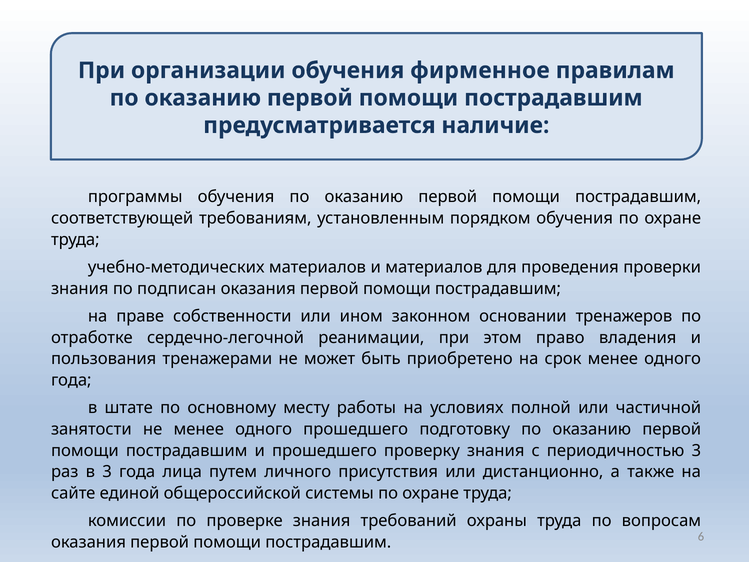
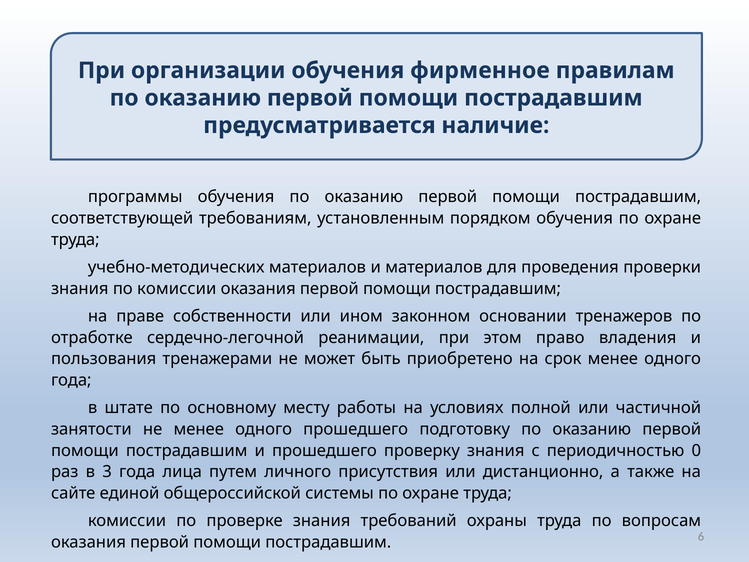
по подписан: подписан -> комиссии
периодичностью 3: 3 -> 0
